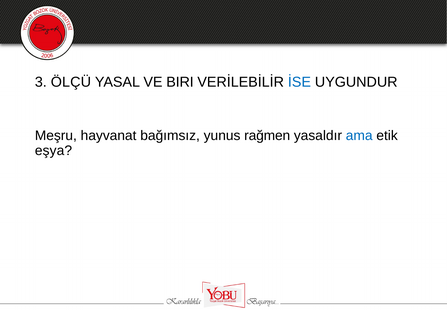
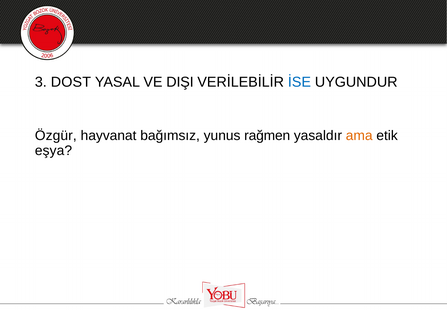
ÖLÇÜ: ÖLÇÜ -> DOST
BIRI: BIRI -> DIŞI
Meşru: Meşru -> Özgür
ama colour: blue -> orange
